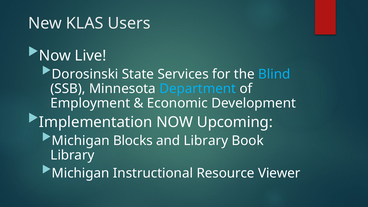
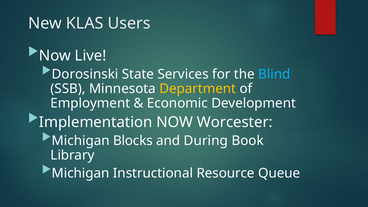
Department colour: light blue -> yellow
Upcoming: Upcoming -> Worcester
and Library: Library -> During
Viewer: Viewer -> Queue
